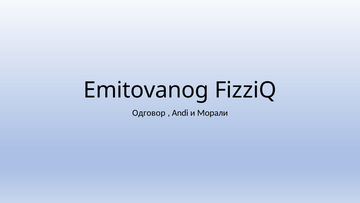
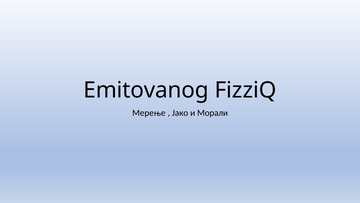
Одговор: Одговор -> Мерење
Andi: Andi -> Јако
